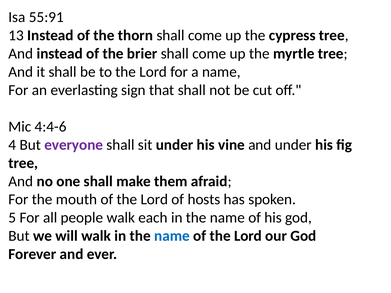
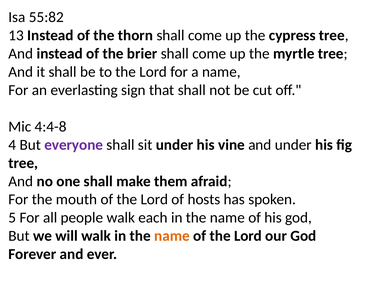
55:91: 55:91 -> 55:82
4:4-6: 4:4-6 -> 4:4-8
name at (172, 236) colour: blue -> orange
